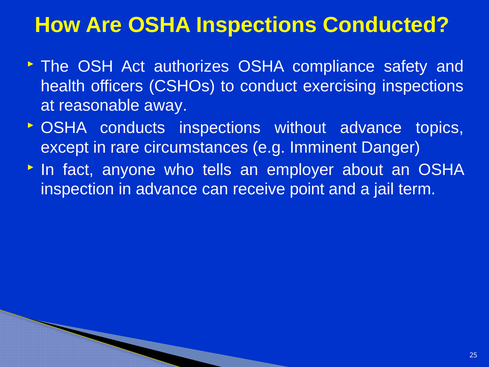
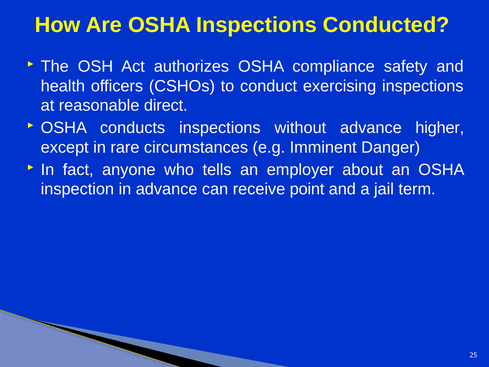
away: away -> direct
topics: topics -> higher
